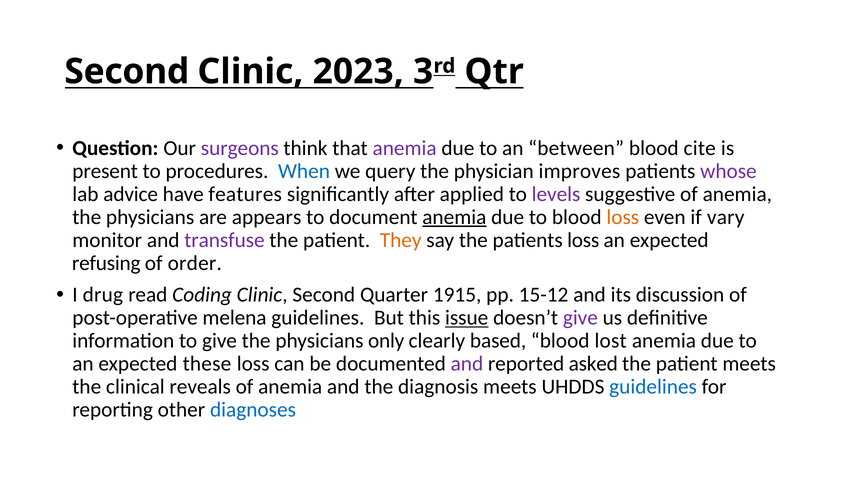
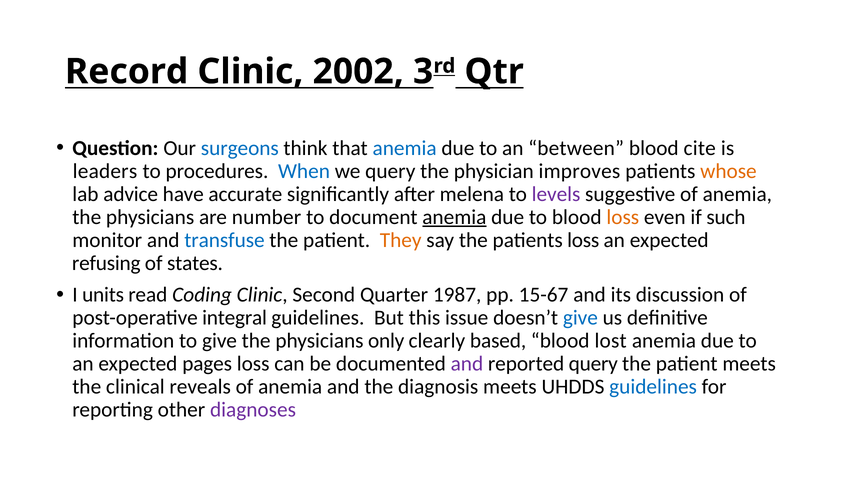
Second at (127, 72): Second -> Record
2023: 2023 -> 2002
surgeons colour: purple -> blue
anemia at (405, 148) colour: purple -> blue
present: present -> leaders
whose colour: purple -> orange
features: features -> accurate
applied: applied -> melena
appears: appears -> number
vary: vary -> such
transfuse colour: purple -> blue
order: order -> states
drug: drug -> units
1915: 1915 -> 1987
15-12: 15-12 -> 15-67
melena: melena -> integral
issue underline: present -> none
give at (580, 318) colour: purple -> blue
these: these -> pages
reported asked: asked -> query
diagnoses colour: blue -> purple
